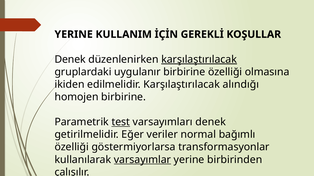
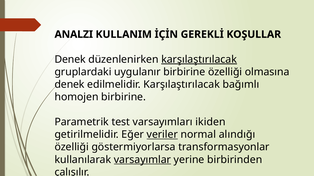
YERINE at (74, 34): YERINE -> ANALZI
ikiden at (70, 85): ikiden -> denek
alındığı: alındığı -> bağımlı
test underline: present -> none
varsayımları denek: denek -> ikiden
veriler underline: none -> present
bağımlı: bağımlı -> alındığı
